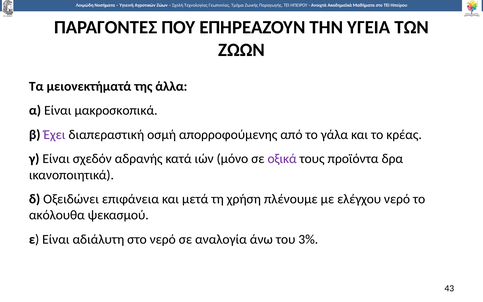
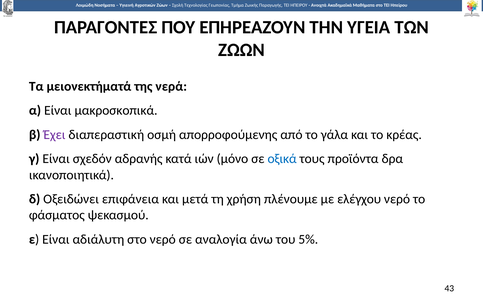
άλλα: άλλα -> νερά
οξικά colour: purple -> blue
ακόλουθα: ακόλουθα -> φάσματος
3%: 3% -> 5%
